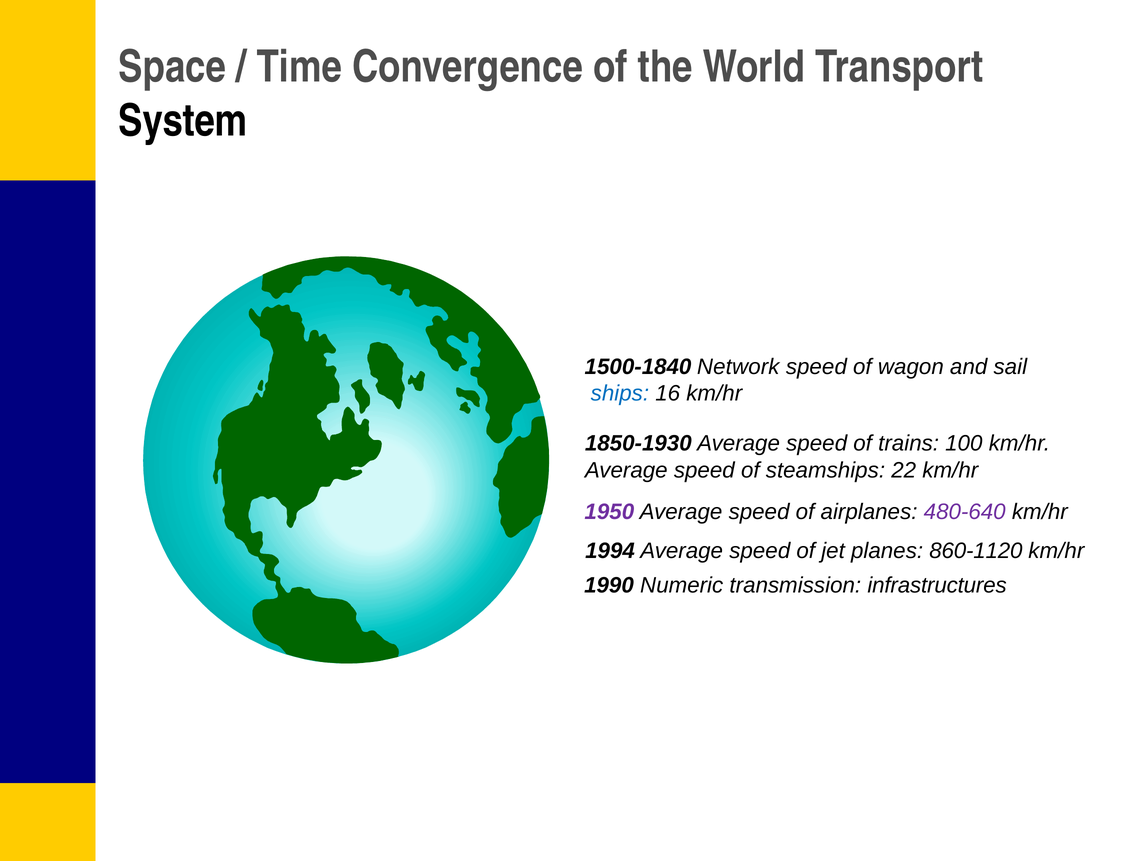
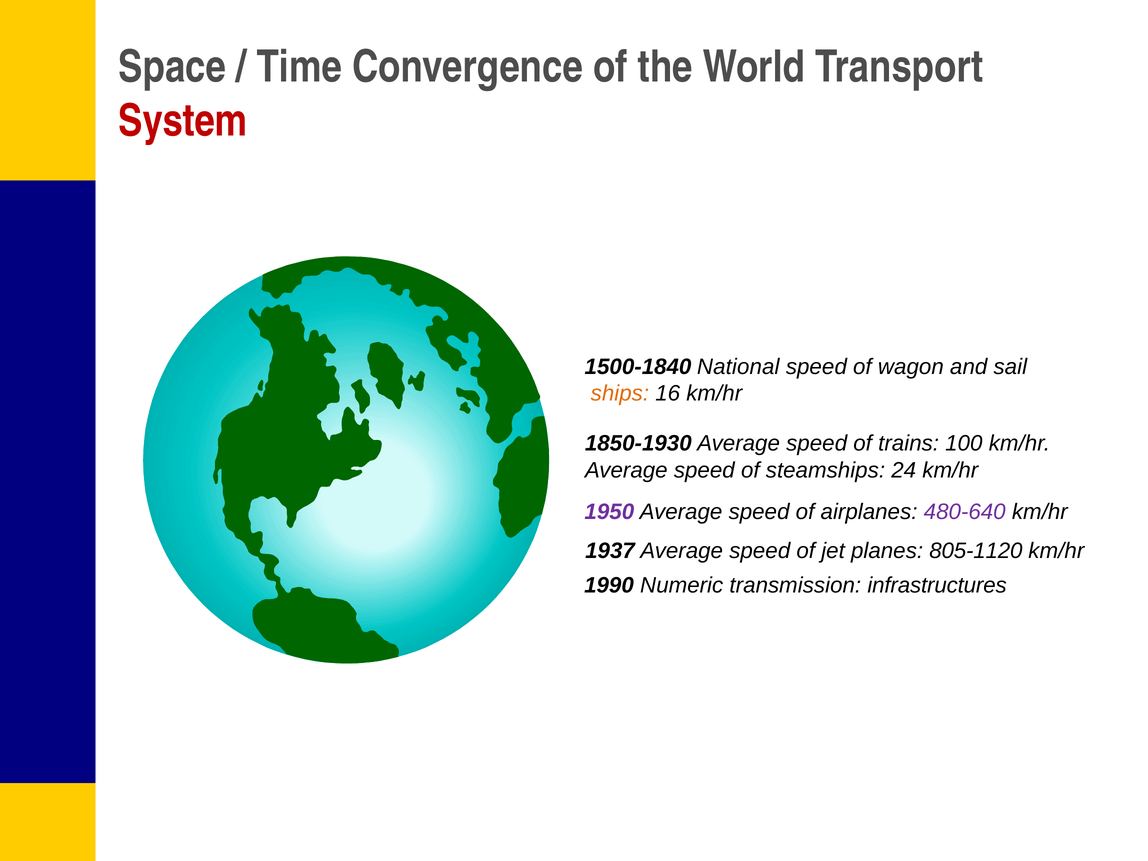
System colour: black -> red
Network: Network -> National
ships colour: blue -> orange
22: 22 -> 24
1994: 1994 -> 1937
860-1120: 860-1120 -> 805-1120
